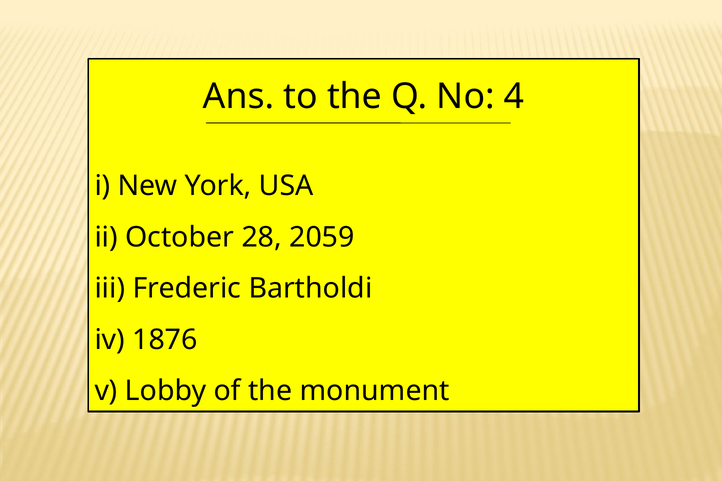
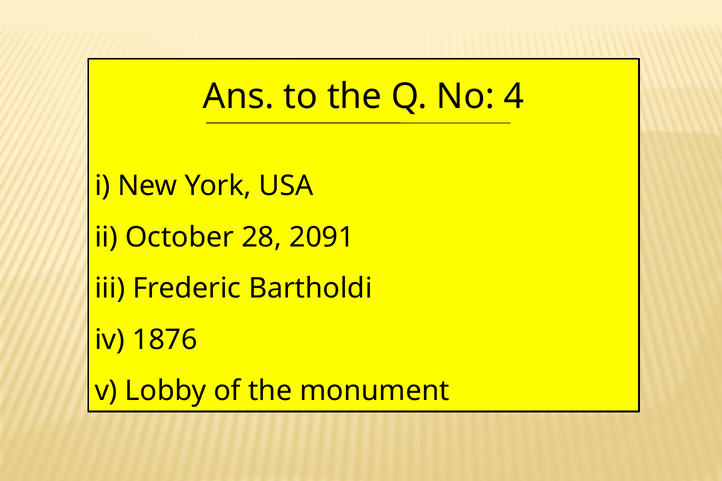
2059: 2059 -> 2091
